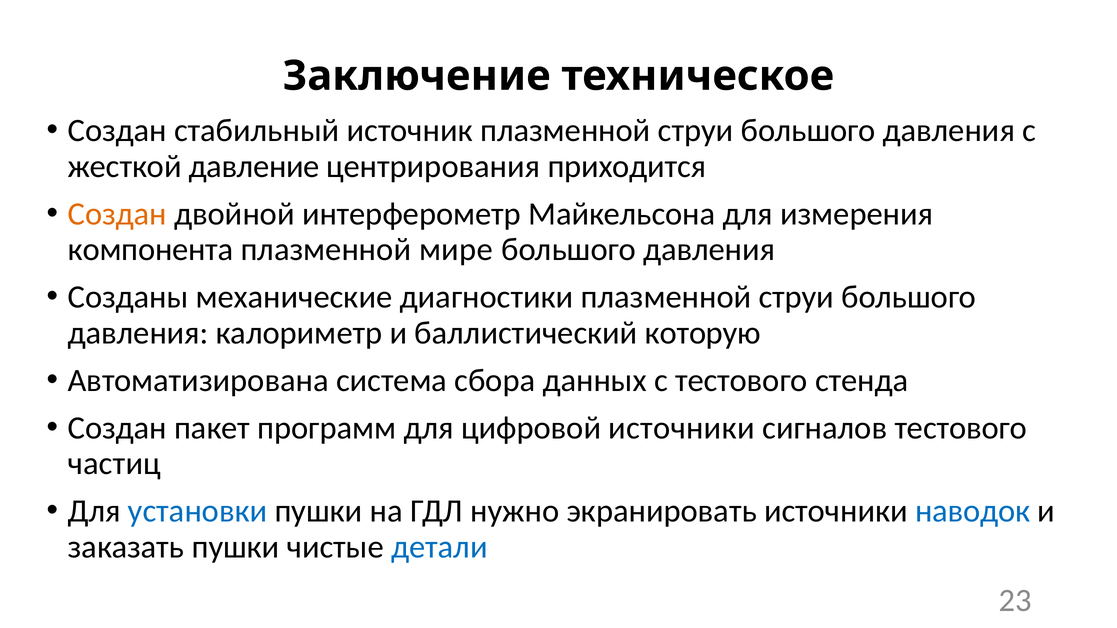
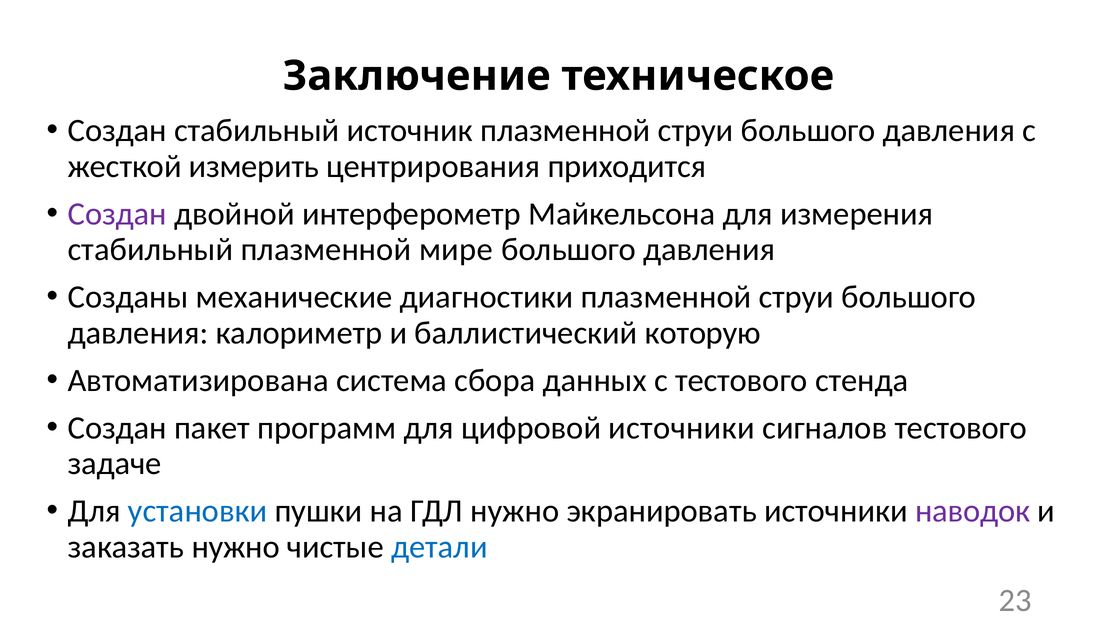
давление: давление -> измерить
Создан at (117, 214) colour: orange -> purple
компонента at (151, 250): компонента -> стабильный
частиц: частиц -> задаче
наводок colour: blue -> purple
заказать пушки: пушки -> нужно
